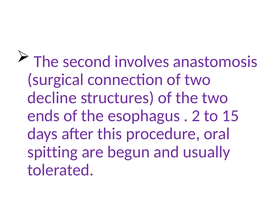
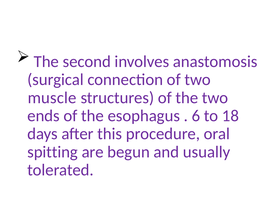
decline: decline -> muscle
2: 2 -> 6
15: 15 -> 18
